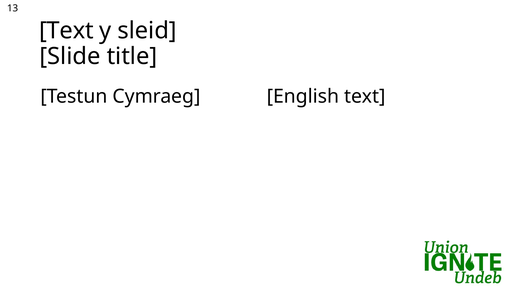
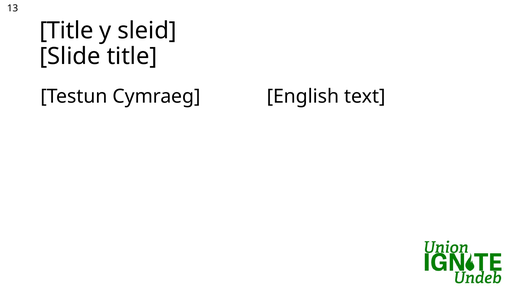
Text at (66, 31): Text -> Title
